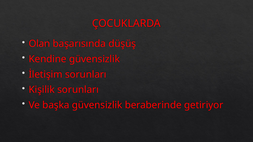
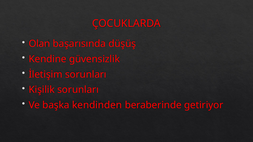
başka güvensizlik: güvensizlik -> kendinden
